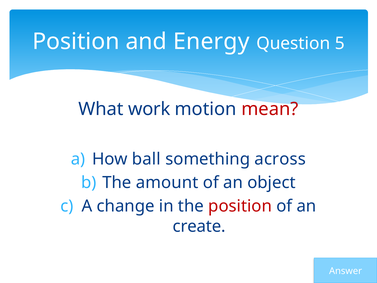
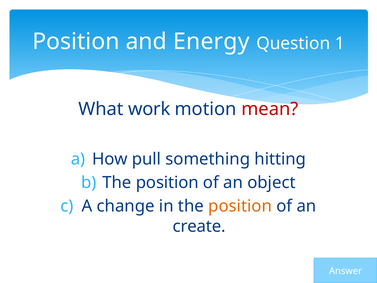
5: 5 -> 1
ball: ball -> pull
across: across -> hitting
amount at (167, 182): amount -> position
position at (240, 206) colour: red -> orange
